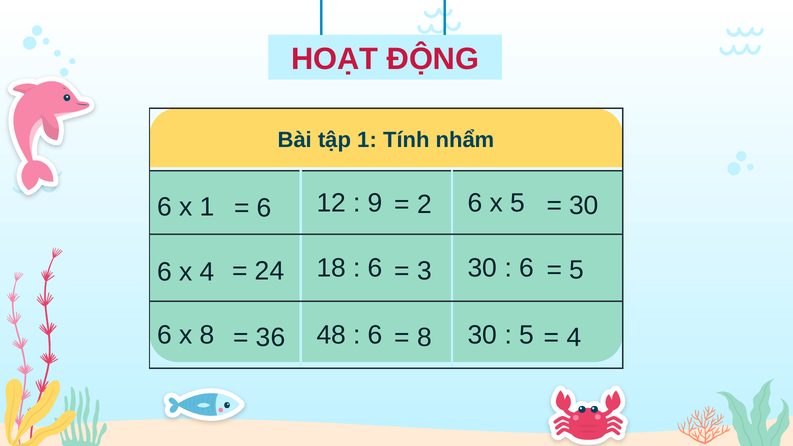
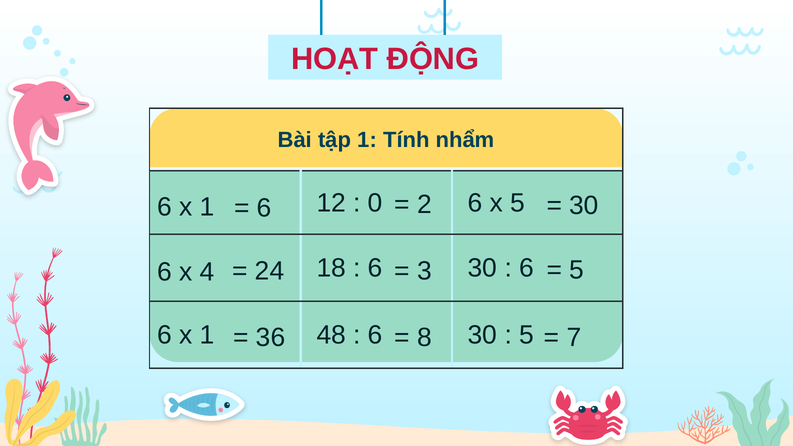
9: 9 -> 0
8 at (207, 335): 8 -> 1
4 at (574, 338): 4 -> 7
